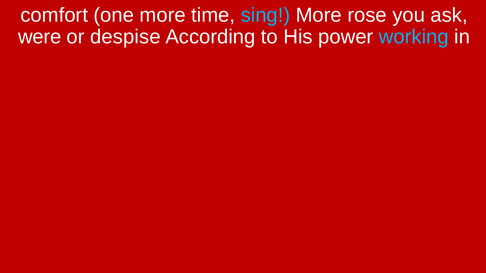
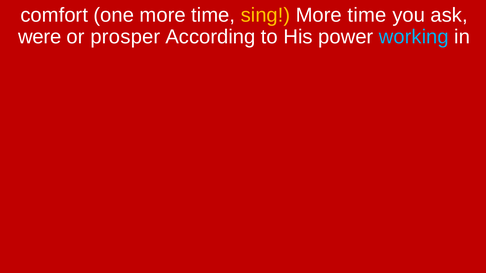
sing colour: light blue -> yellow
rose at (367, 15): rose -> time
despise: despise -> prosper
